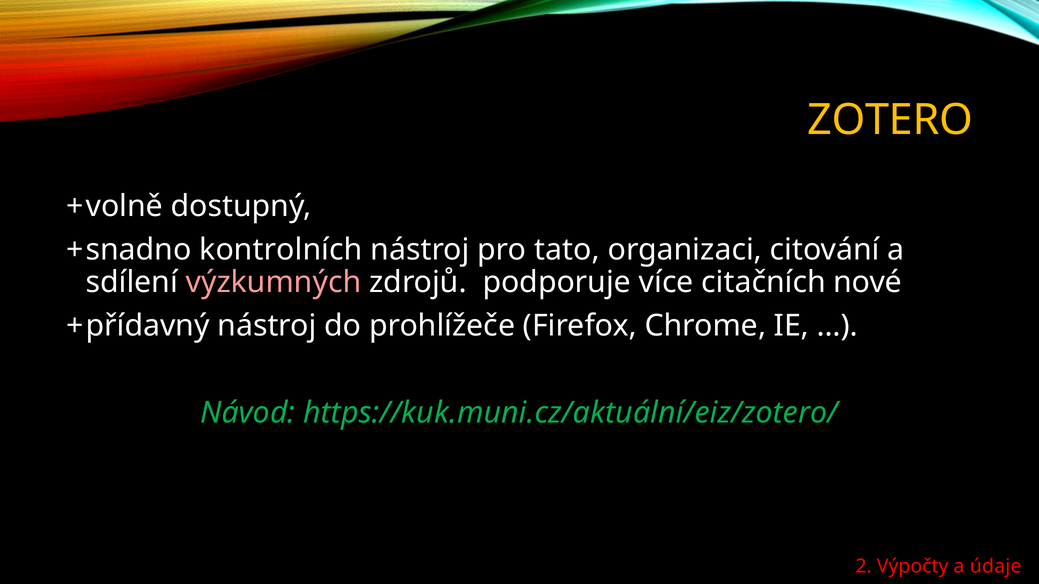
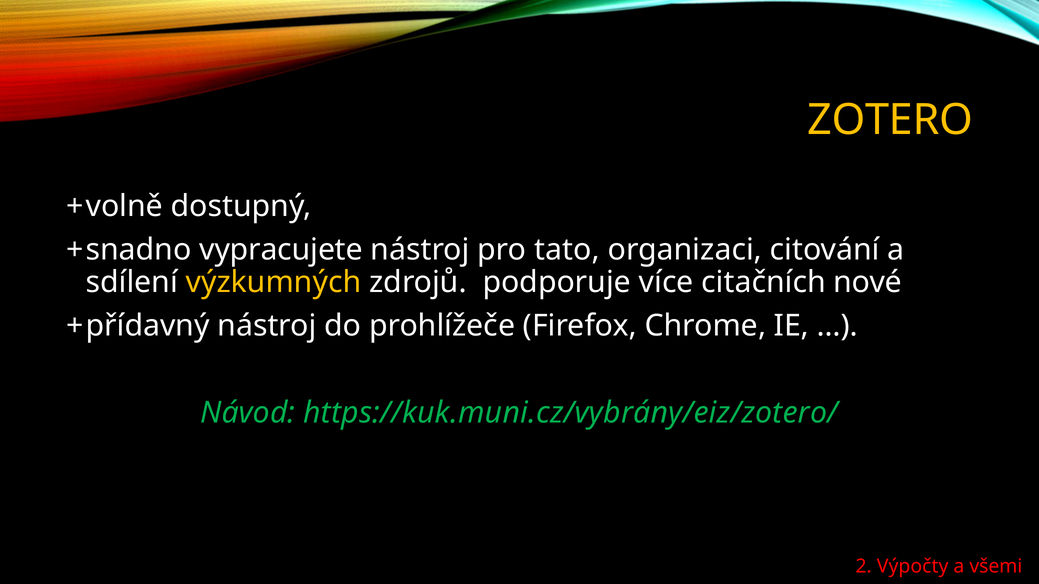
kontrolních: kontrolních -> vypracujete
výzkumných colour: pink -> yellow
https://kuk.muni.cz/aktuální/eiz/zotero/: https://kuk.muni.cz/aktuální/eiz/zotero/ -> https://kuk.muni.cz/vybrány/eiz/zotero/
údaje: údaje -> všemi
